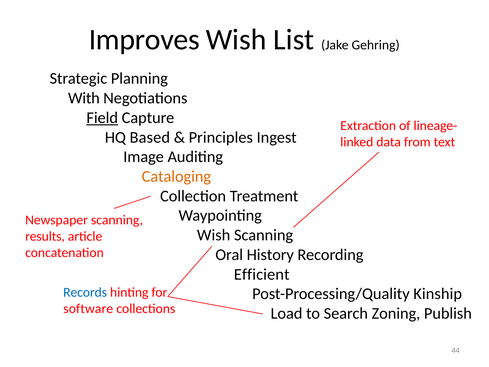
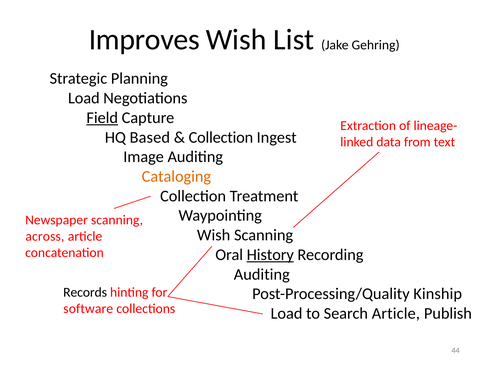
With at (84, 98): With -> Load
Principles at (221, 137): Principles -> Collection
results: results -> across
History underline: none -> present
Efficient at (262, 274): Efficient -> Auditing
Records colour: blue -> black
Search Zoning: Zoning -> Article
